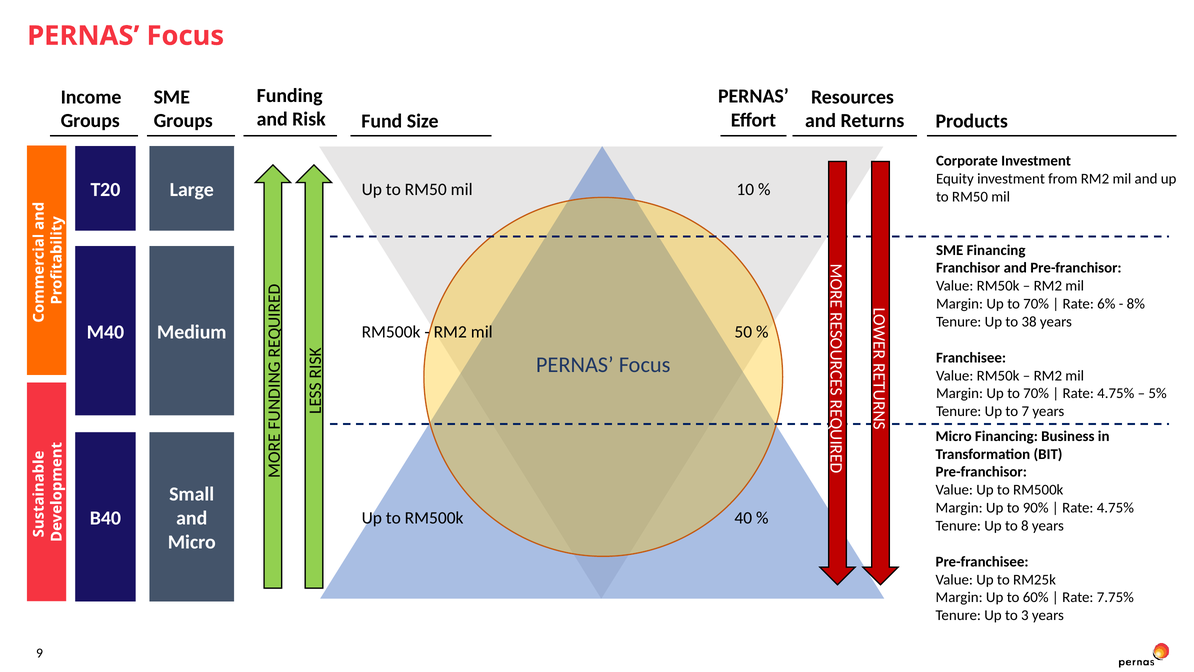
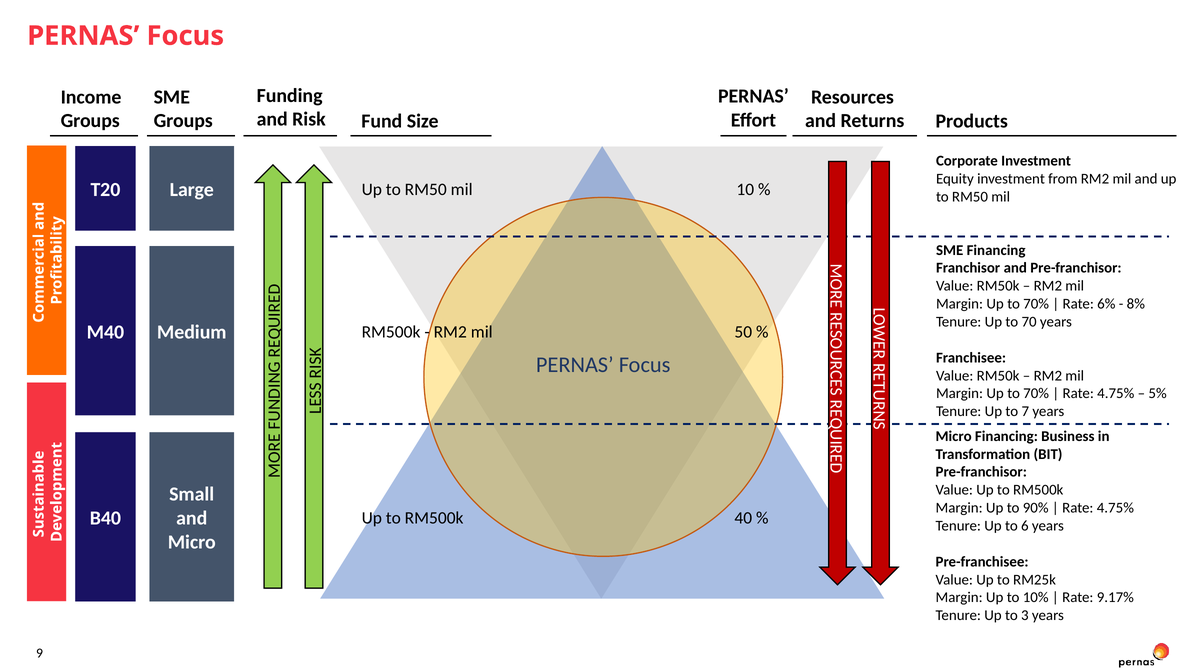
38: 38 -> 70
8: 8 -> 6
60%: 60% -> 10%
7.75%: 7.75% -> 9.17%
